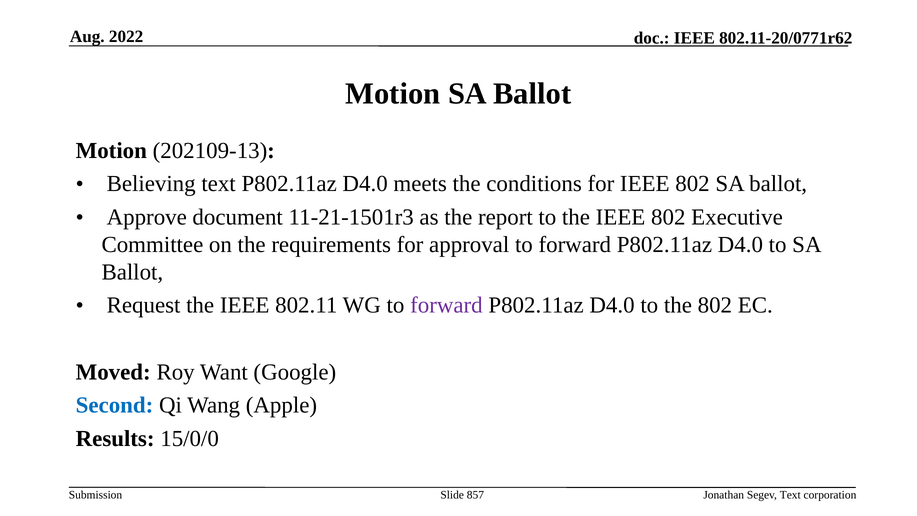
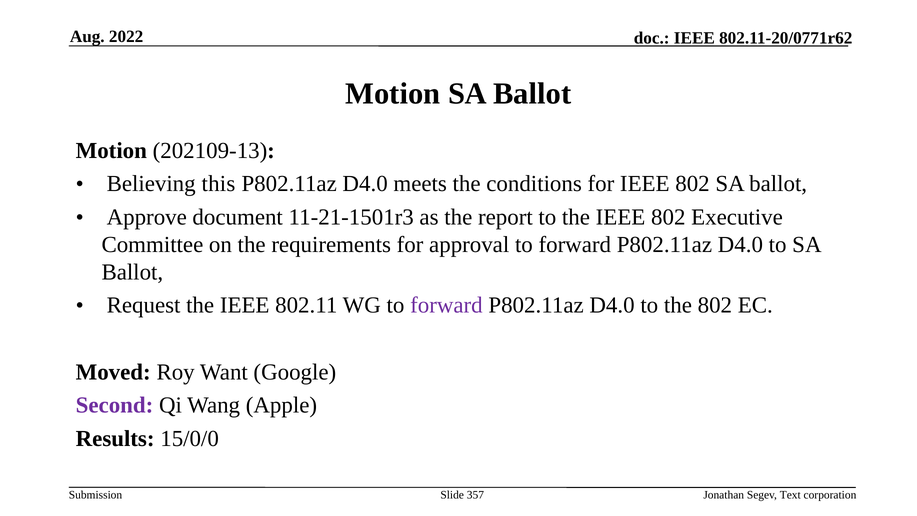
Believing text: text -> this
Second colour: blue -> purple
857: 857 -> 357
